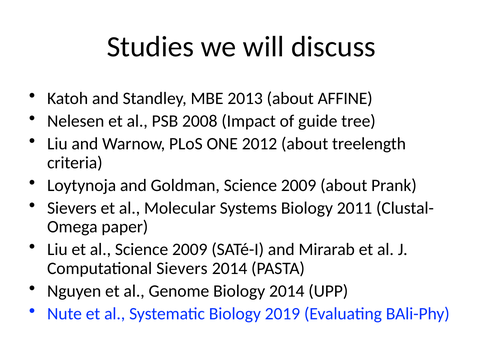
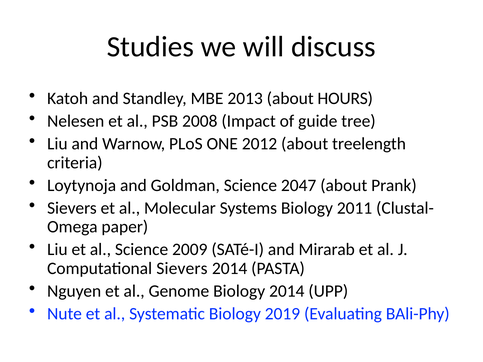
AFFINE: AFFINE -> HOURS
Goldman Science 2009: 2009 -> 2047
